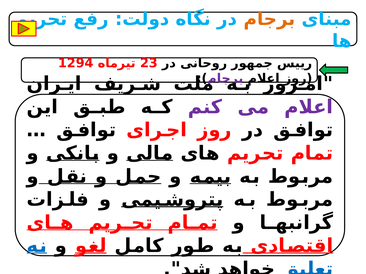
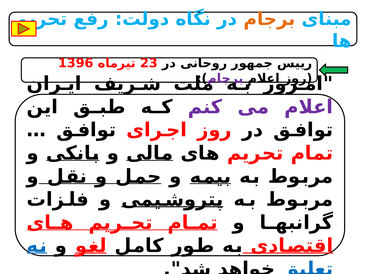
1294: 1294 -> 1396
